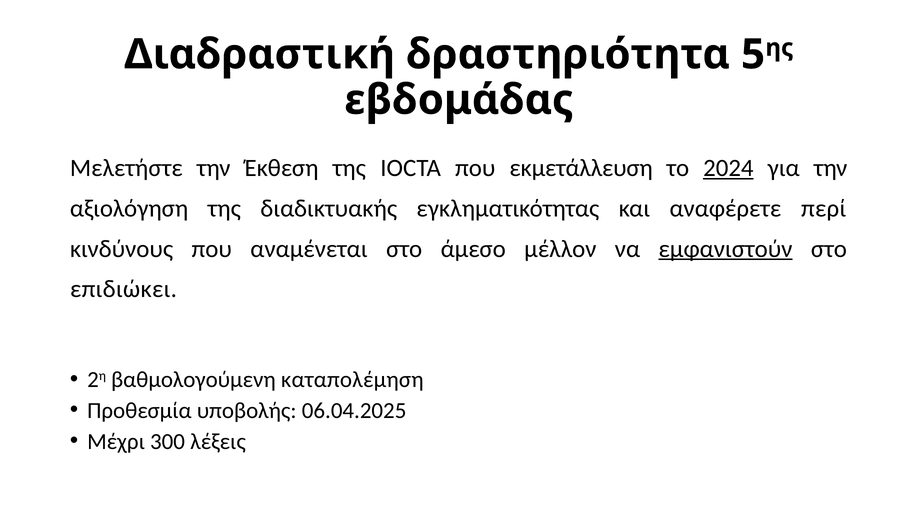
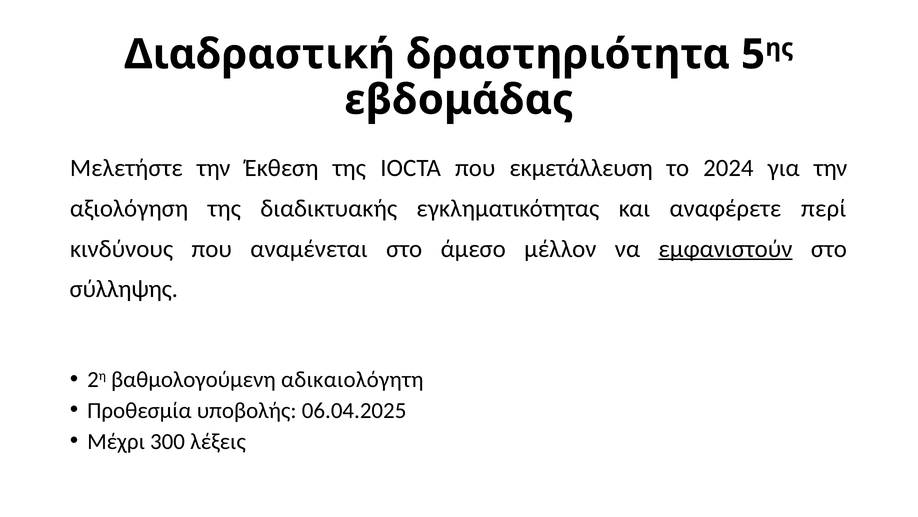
2024 underline: present -> none
επιδιώκει: επιδιώκει -> σύλληψης
καταπολέμηση: καταπολέμηση -> αδικαιολόγητη
